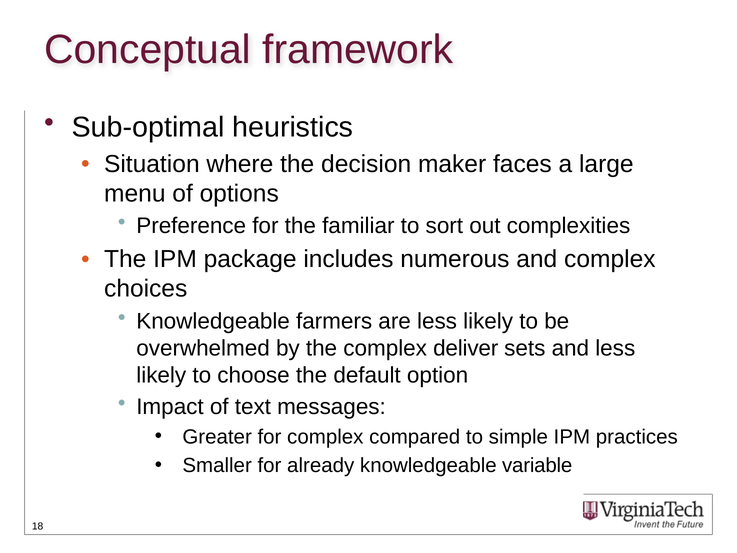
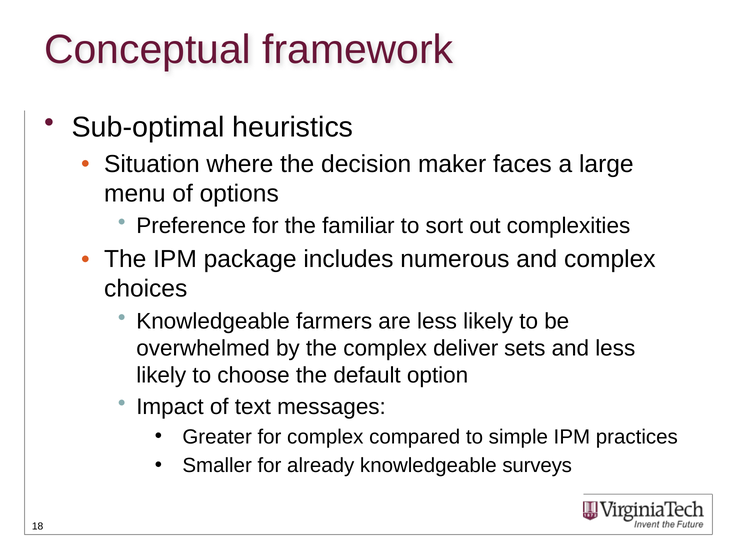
variable: variable -> surveys
